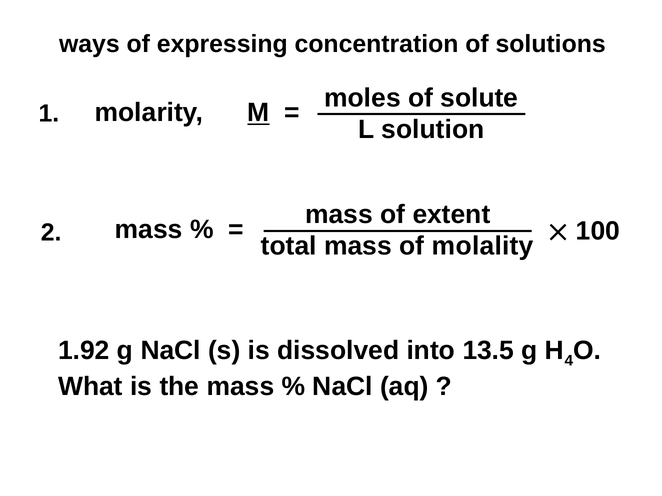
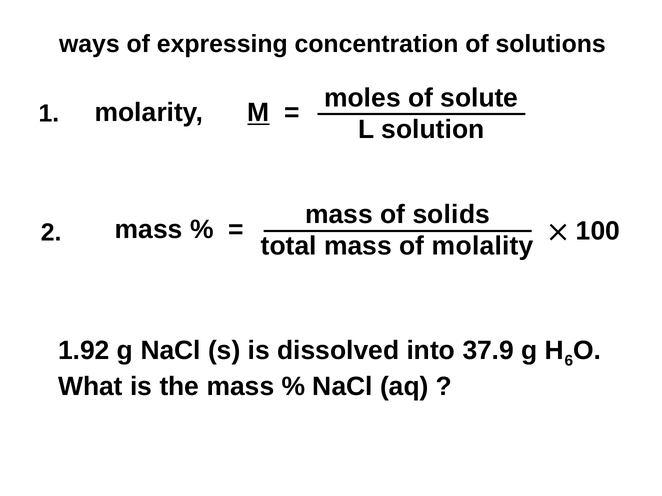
extent: extent -> solids
13.5: 13.5 -> 37.9
4: 4 -> 6
